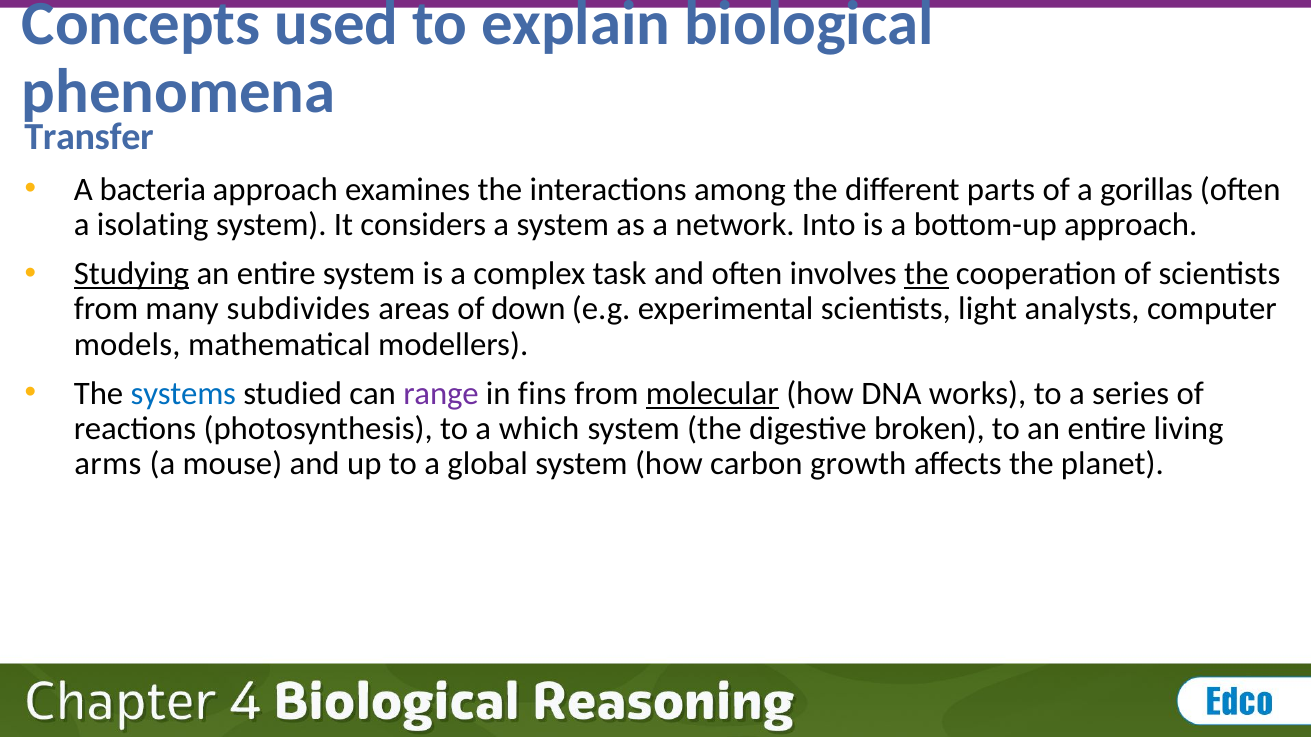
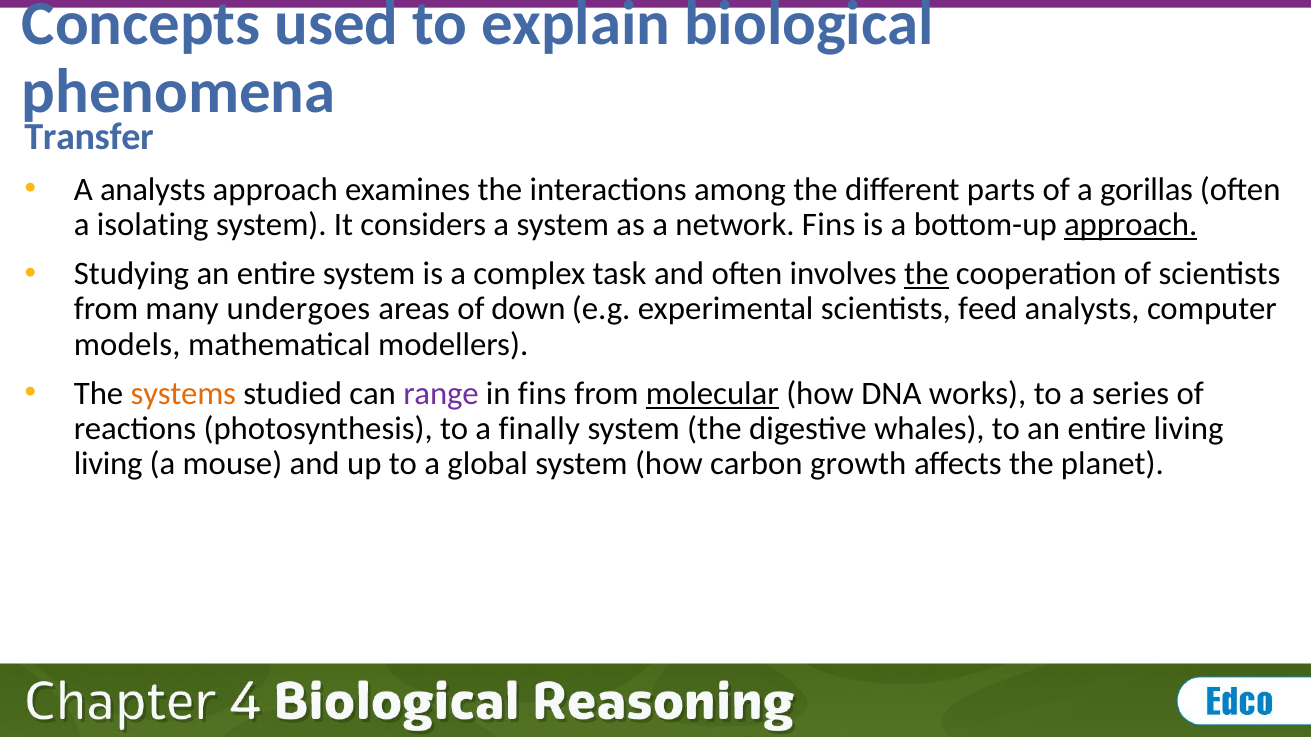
A bacteria: bacteria -> analysts
network Into: Into -> Fins
approach at (1131, 225) underline: none -> present
Studying underline: present -> none
subdivides: subdivides -> undergoes
light: light -> feed
systems colour: blue -> orange
which: which -> finally
broken: broken -> whales
arms at (108, 464): arms -> living
